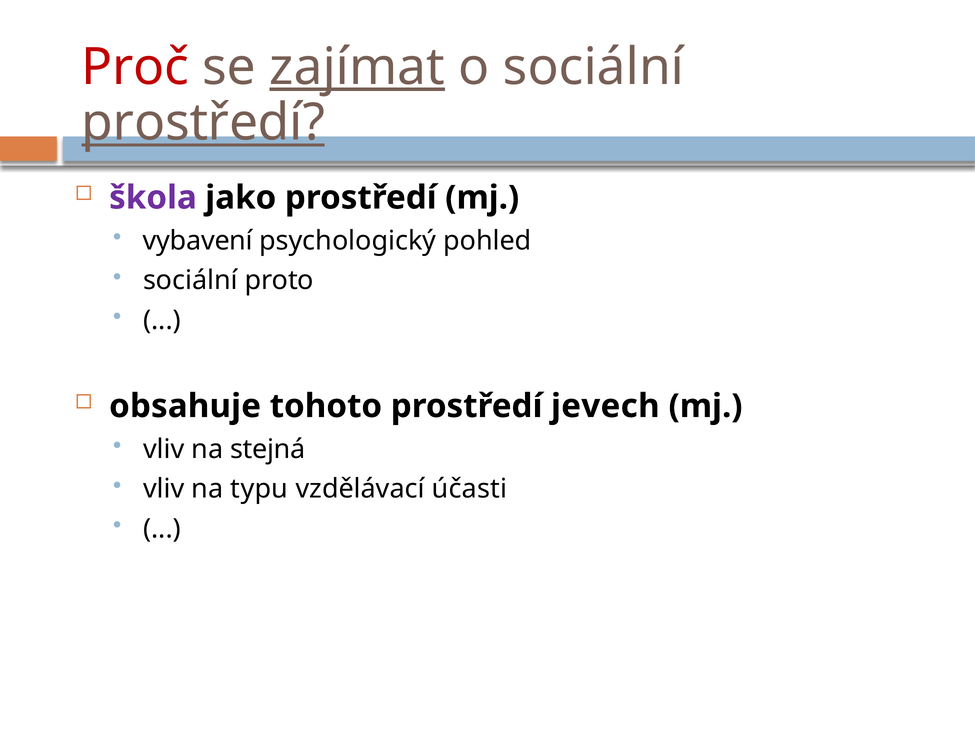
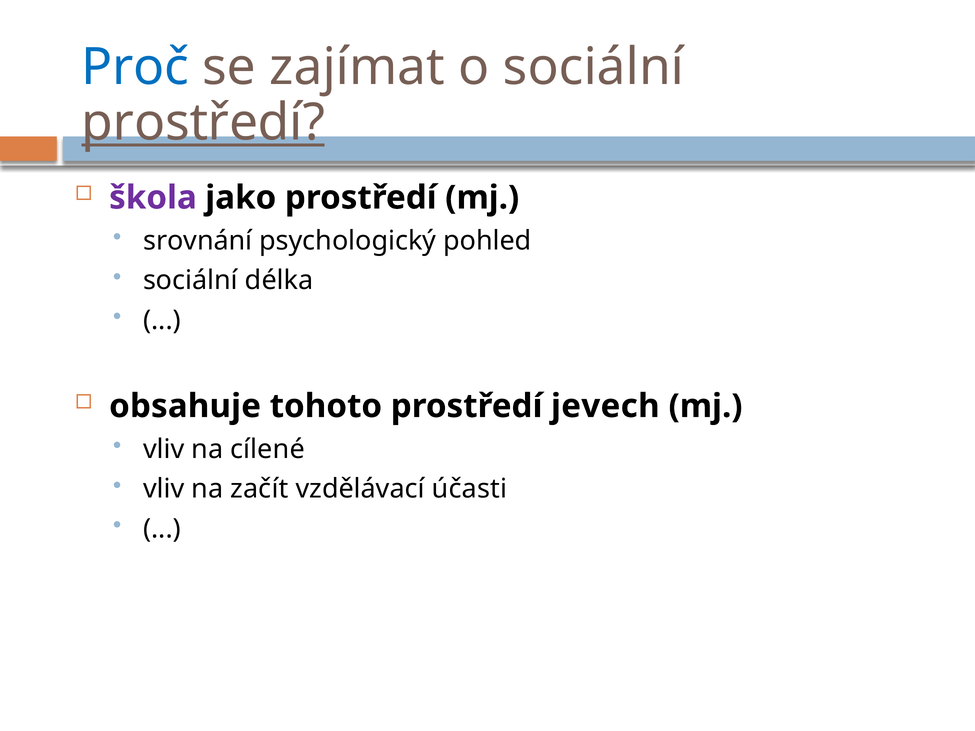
Proč colour: red -> blue
zajímat underline: present -> none
vybavení: vybavení -> srovnání
proto: proto -> délka
stejná: stejná -> cílené
typu: typu -> začít
